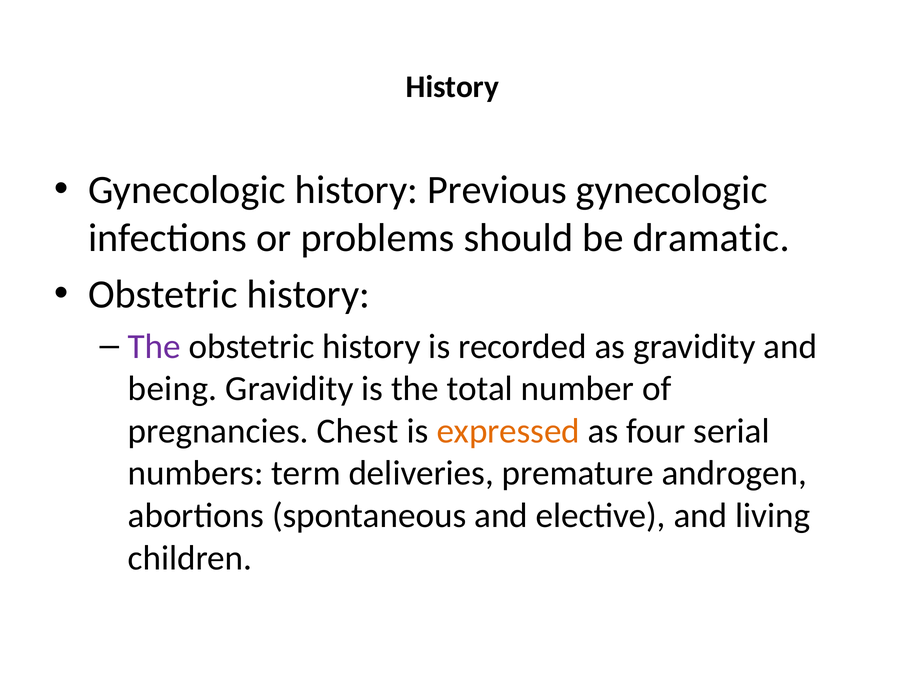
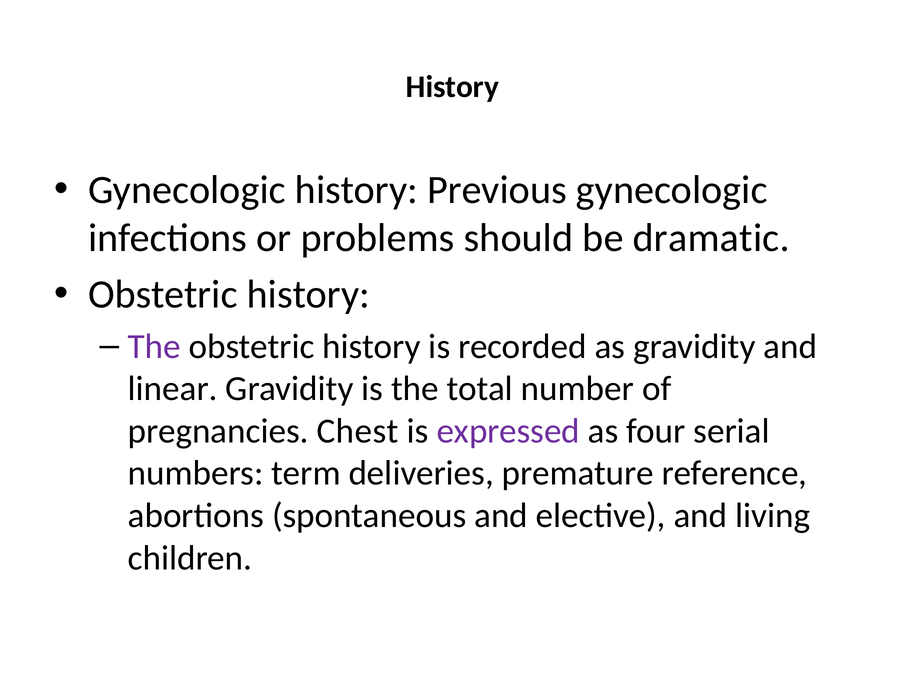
being: being -> linear
expressed colour: orange -> purple
androgen: androgen -> reference
